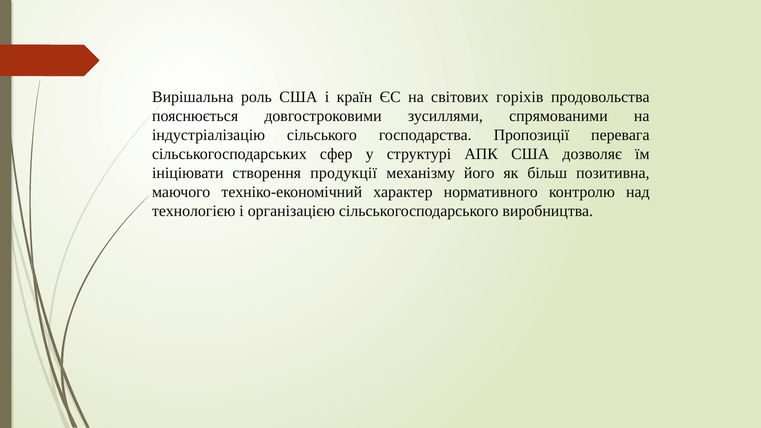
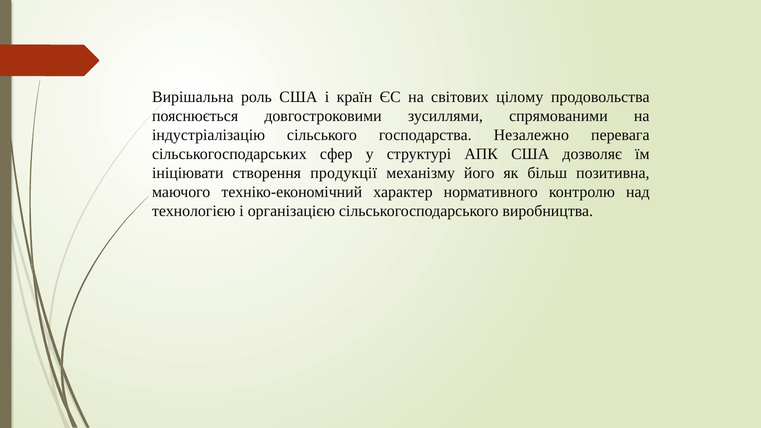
горіхів: горіхів -> цілому
Пропозиції: Пропозиції -> Незалежно
